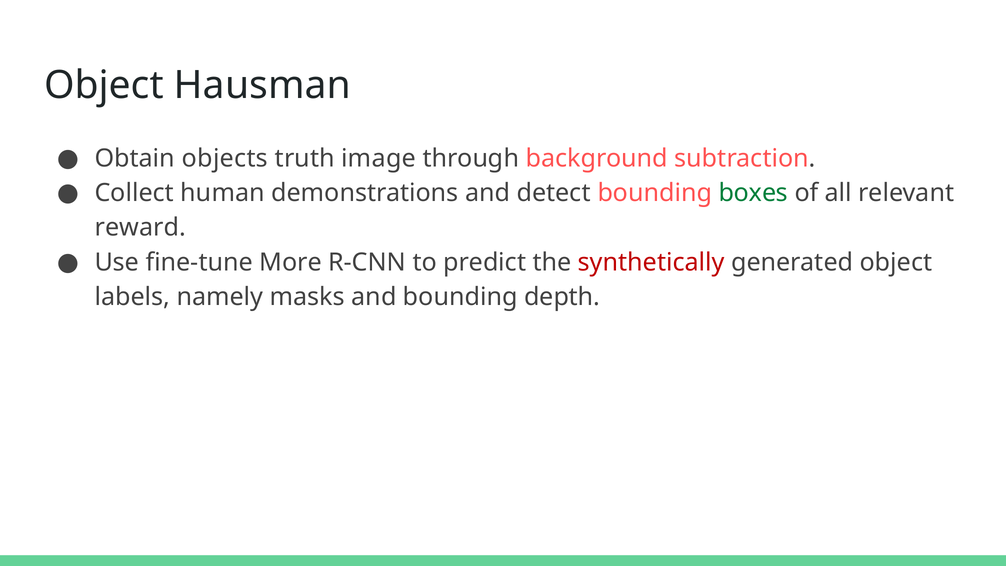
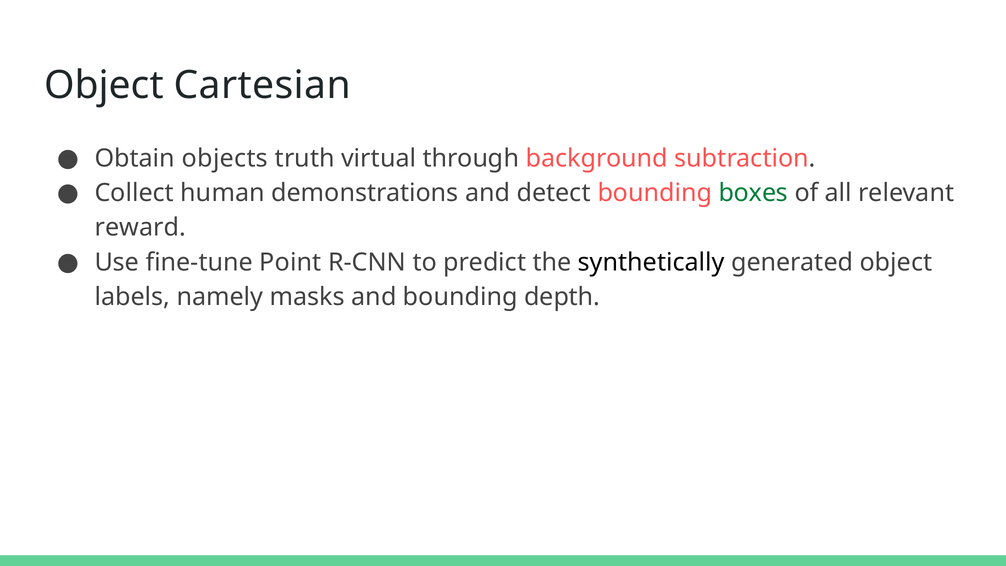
Hausman: Hausman -> Cartesian
image: image -> virtual
More: More -> Point
synthetically colour: red -> black
